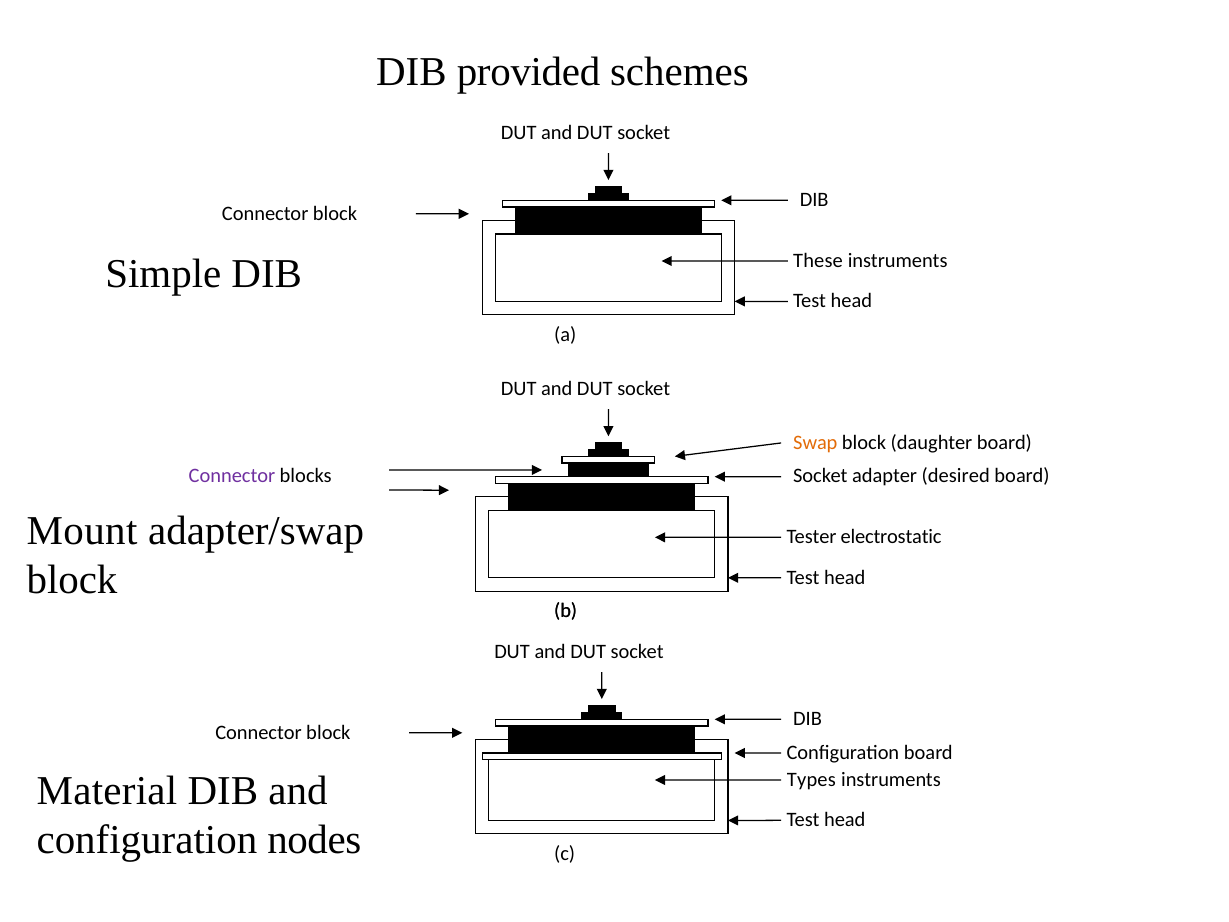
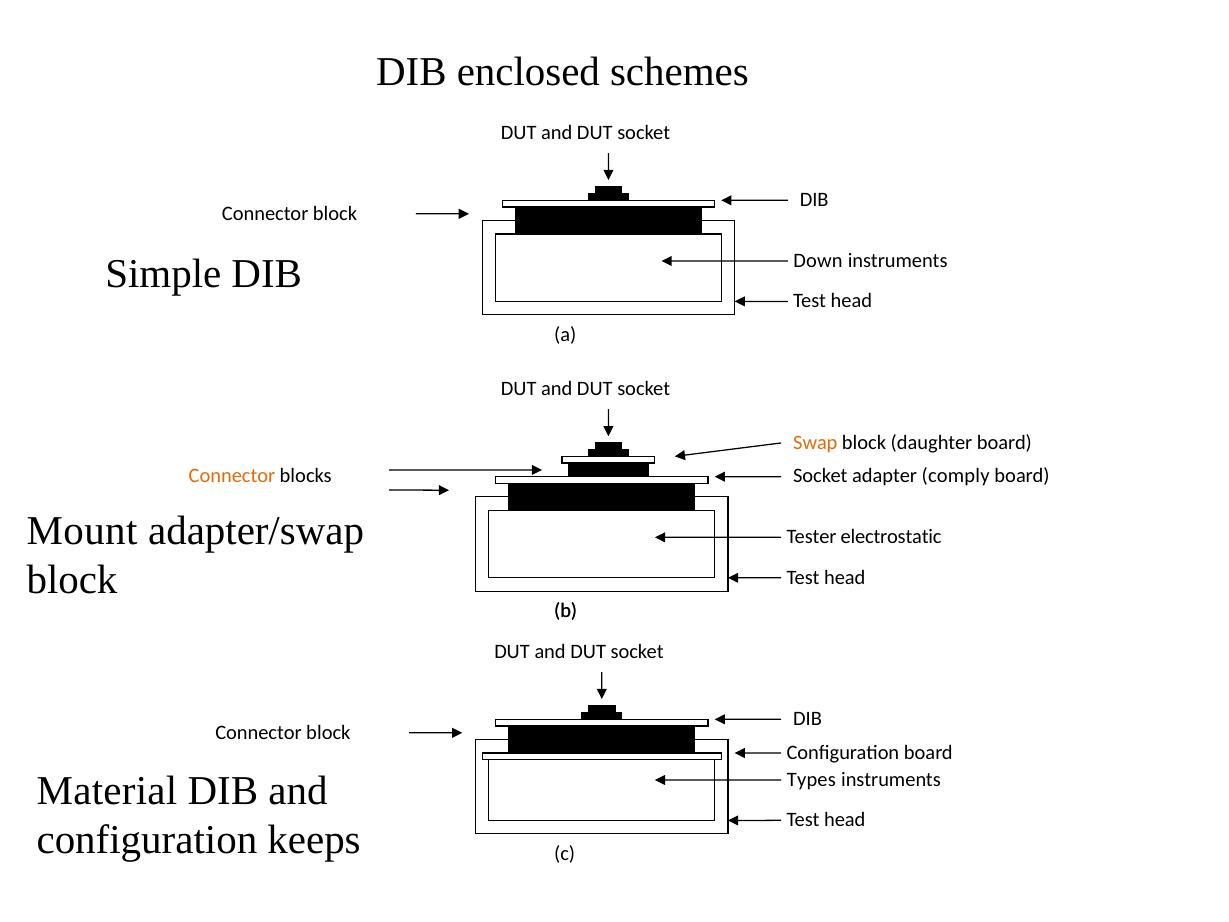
provided: provided -> enclosed
These: These -> Down
Connector at (232, 476) colour: purple -> orange
desired: desired -> comply
nodes: nodes -> keeps
